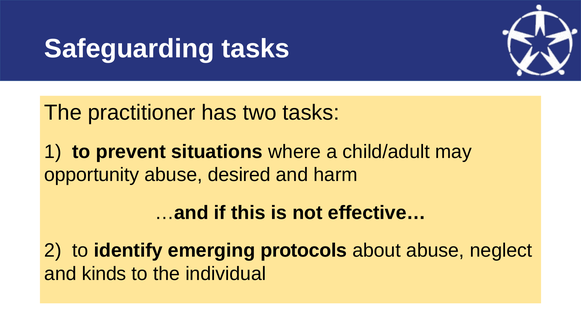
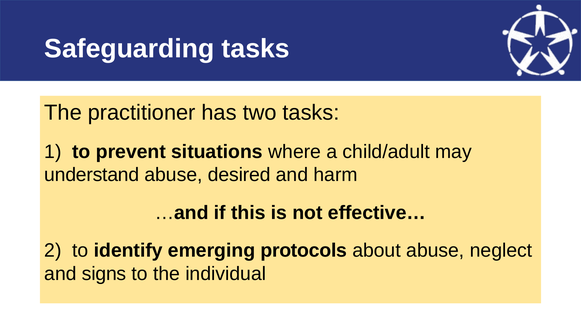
opportunity: opportunity -> understand
kinds: kinds -> signs
